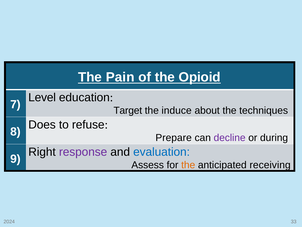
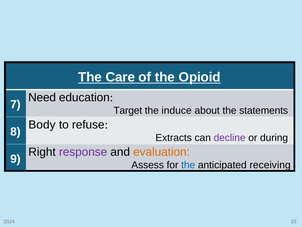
Pain: Pain -> Care
Level: Level -> Need
techniques: techniques -> statements
Does: Does -> Body
Prepare: Prepare -> Extracts
evaluation colour: blue -> orange
the at (188, 165) colour: orange -> blue
